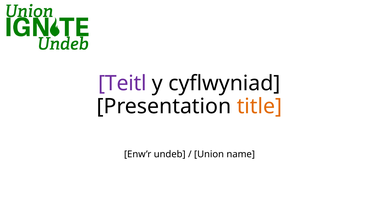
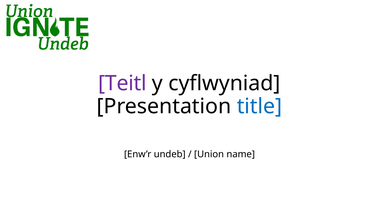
title colour: orange -> blue
